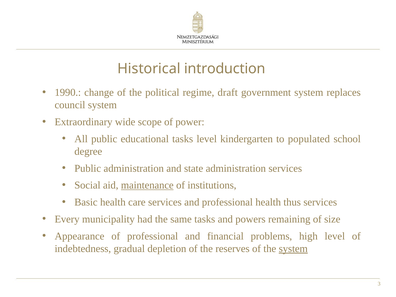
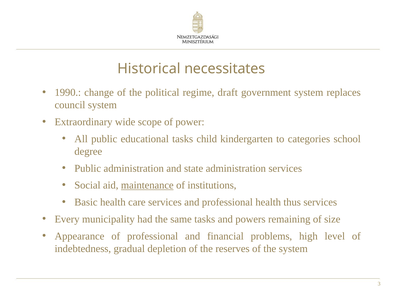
introduction: introduction -> necessitates
tasks level: level -> child
populated: populated -> categories
system at (293, 249) underline: present -> none
